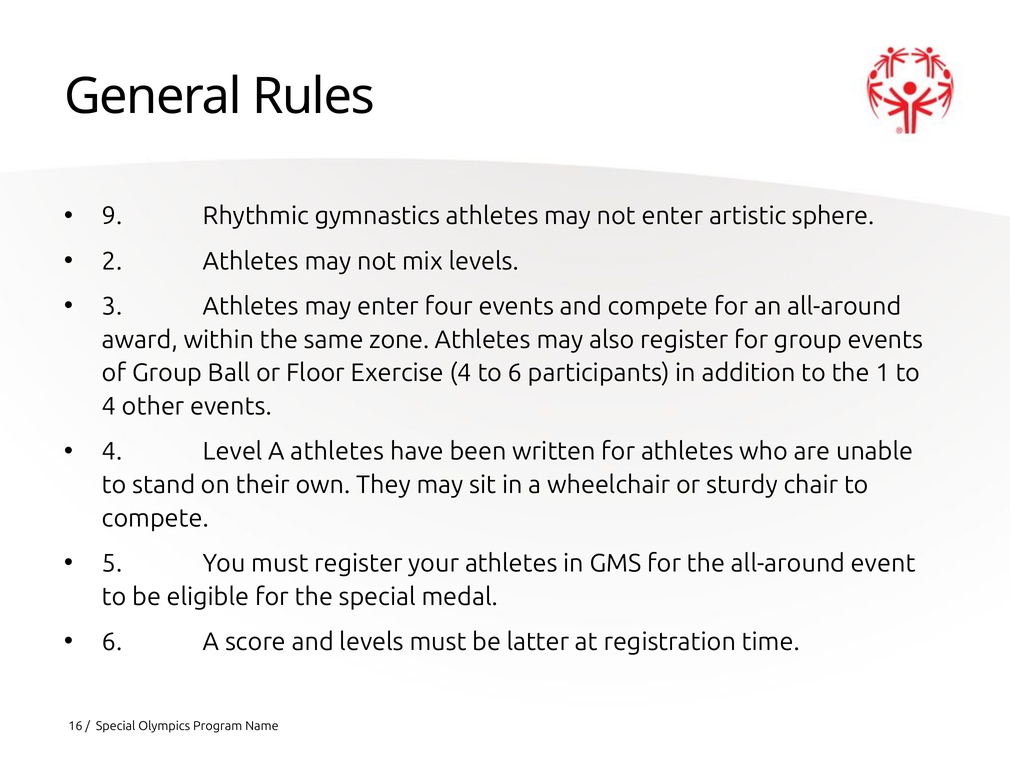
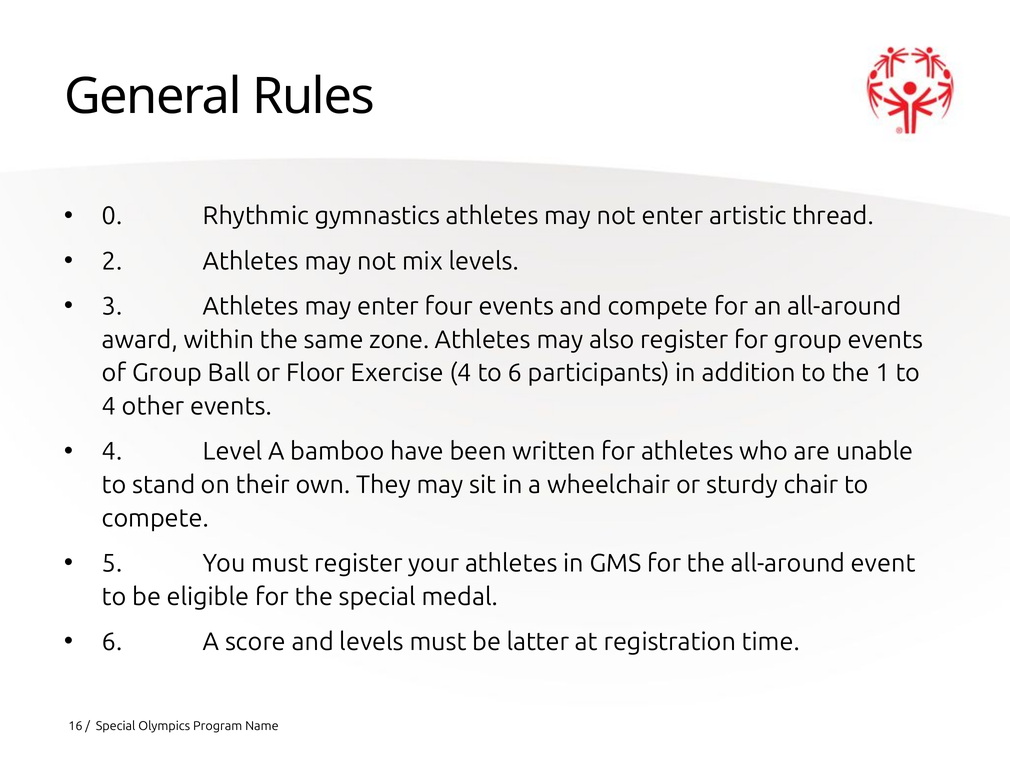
9: 9 -> 0
sphere: sphere -> thread
A athletes: athletes -> bamboo
